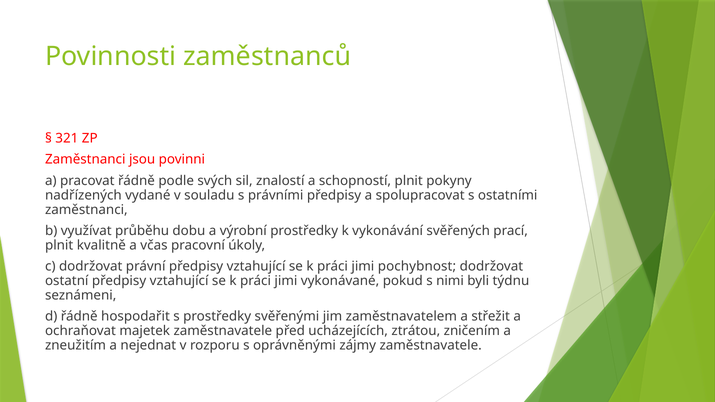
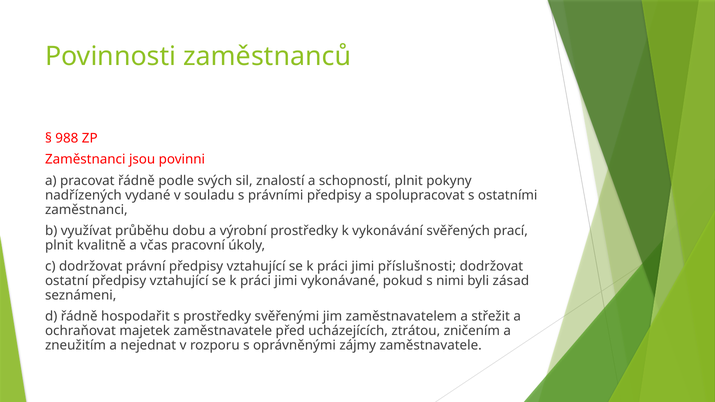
321: 321 -> 988
pochybnost: pochybnost -> příslušnosti
týdnu: týdnu -> zásad
